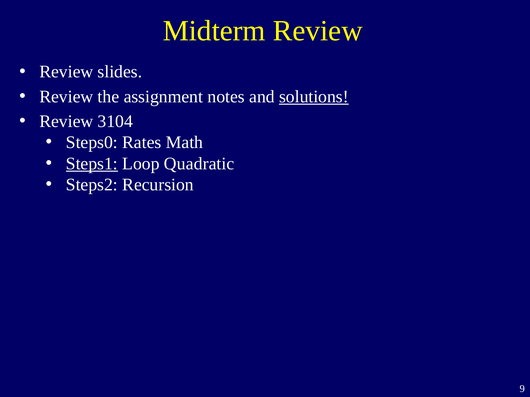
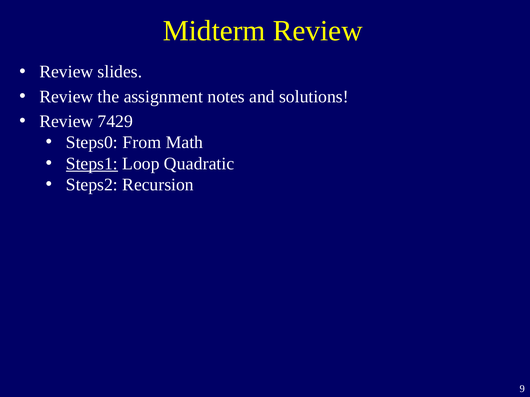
solutions underline: present -> none
3104: 3104 -> 7429
Rates: Rates -> From
